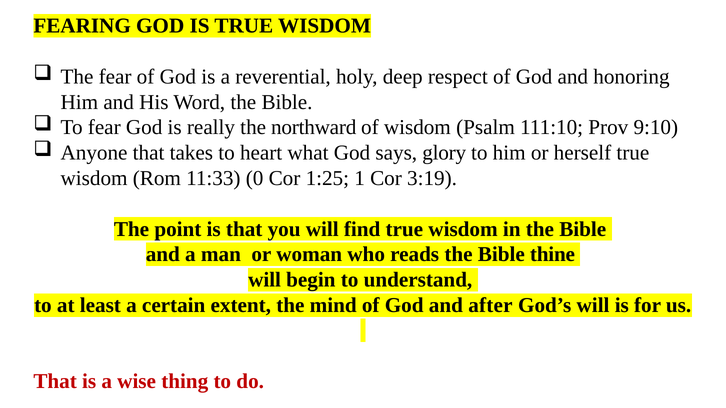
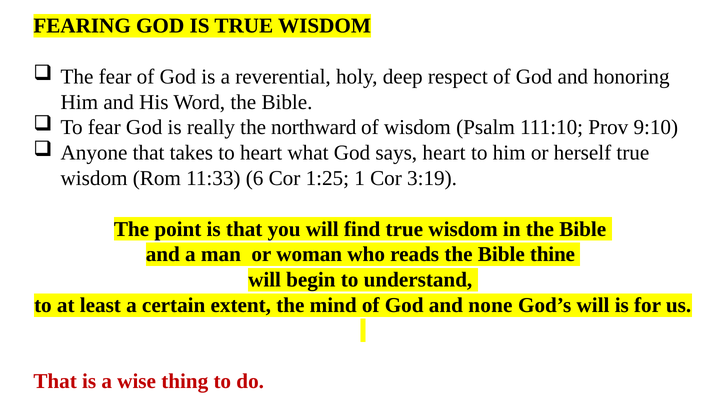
says glory: glory -> heart
0: 0 -> 6
after: after -> none
